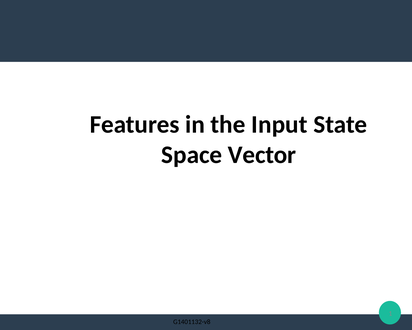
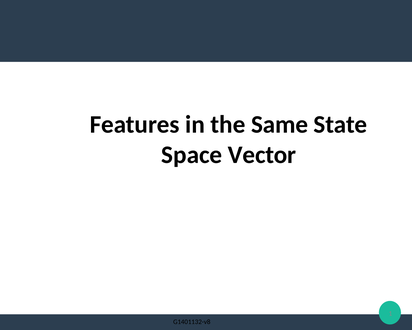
Input: Input -> Same
